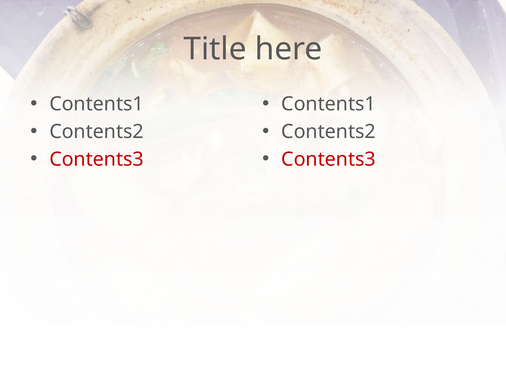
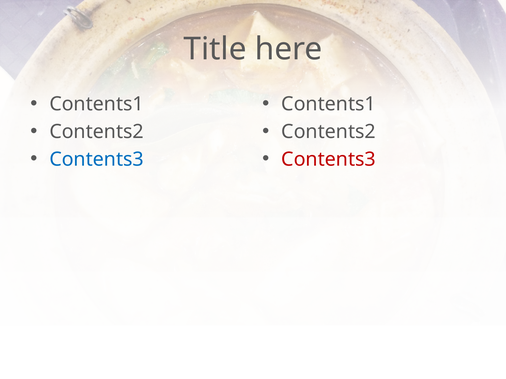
Contents3 at (97, 159) colour: red -> blue
